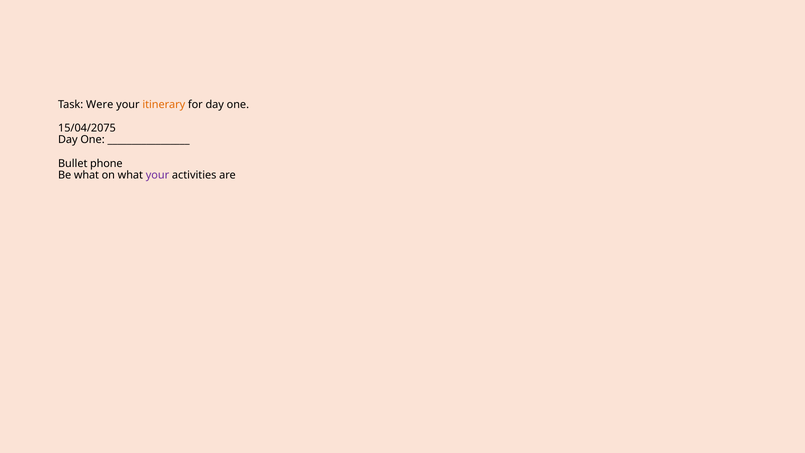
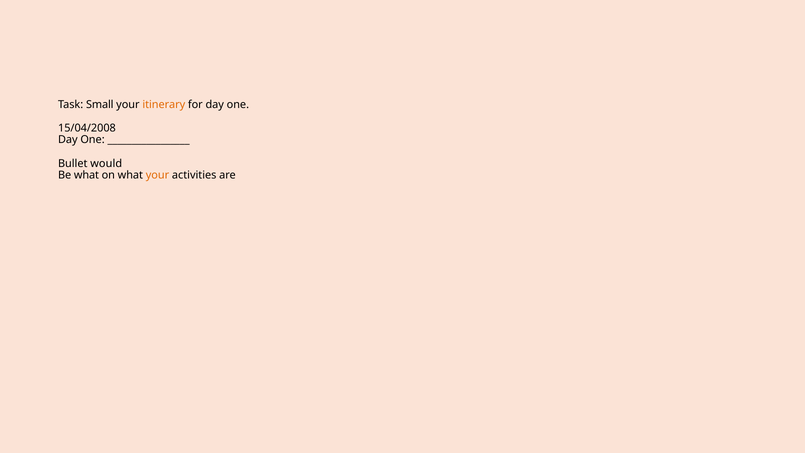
Were: Were -> Small
15/04/2075: 15/04/2075 -> 15/04/2008
phone: phone -> would
your at (158, 175) colour: purple -> orange
